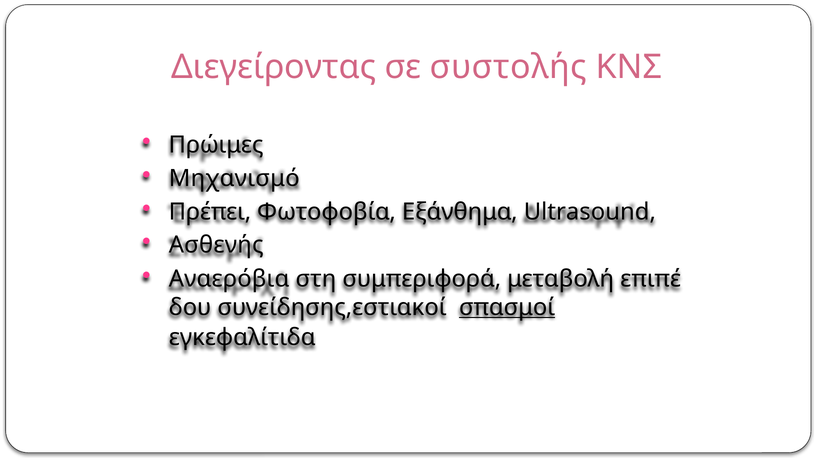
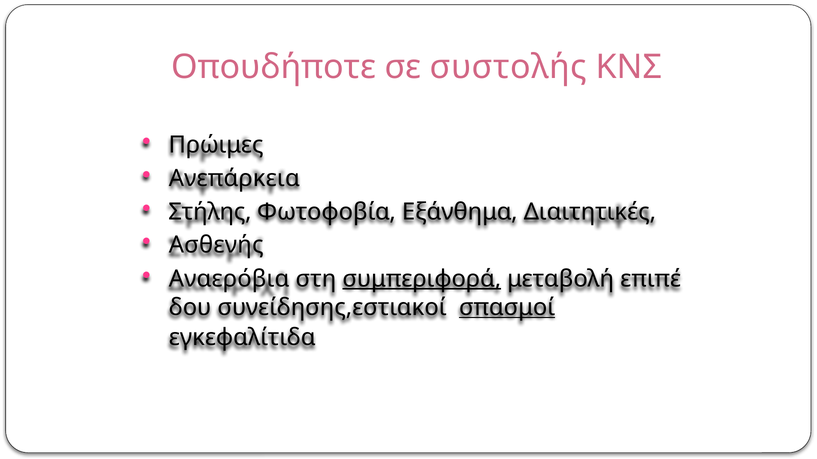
Διεγείροντας: Διεγείροντας -> Οπουδήποτε
Μηχανισμό: Μηχανισμό -> Ανεπάρκεια
Πρέπει: Πρέπει -> Στήλης
Ultrasound: Ultrasound -> Διαιτητικές
συμπεριφορά underline: none -> present
